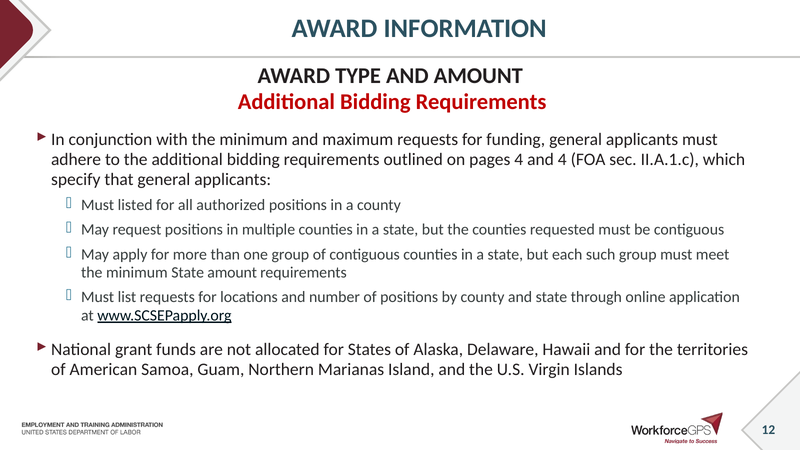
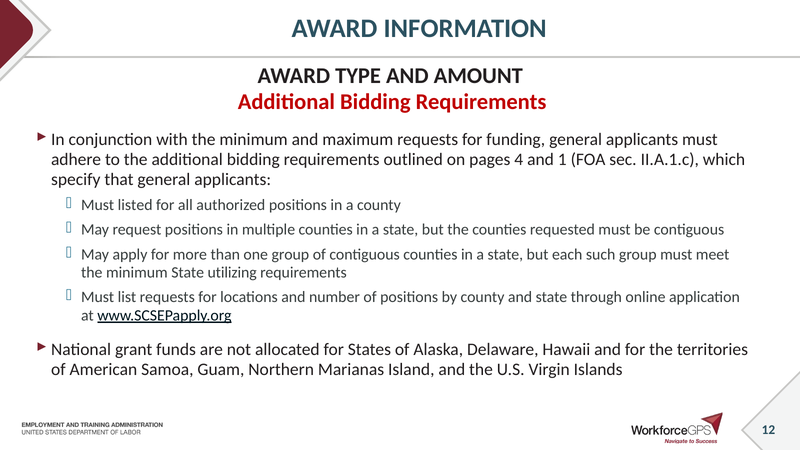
and 4: 4 -> 1
State amount: amount -> utilizing
